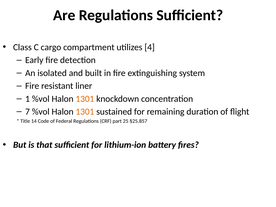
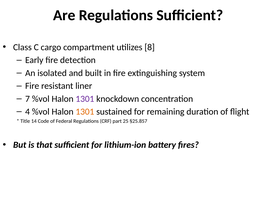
4: 4 -> 8
1: 1 -> 7
1301 at (85, 99) colour: orange -> purple
7: 7 -> 4
